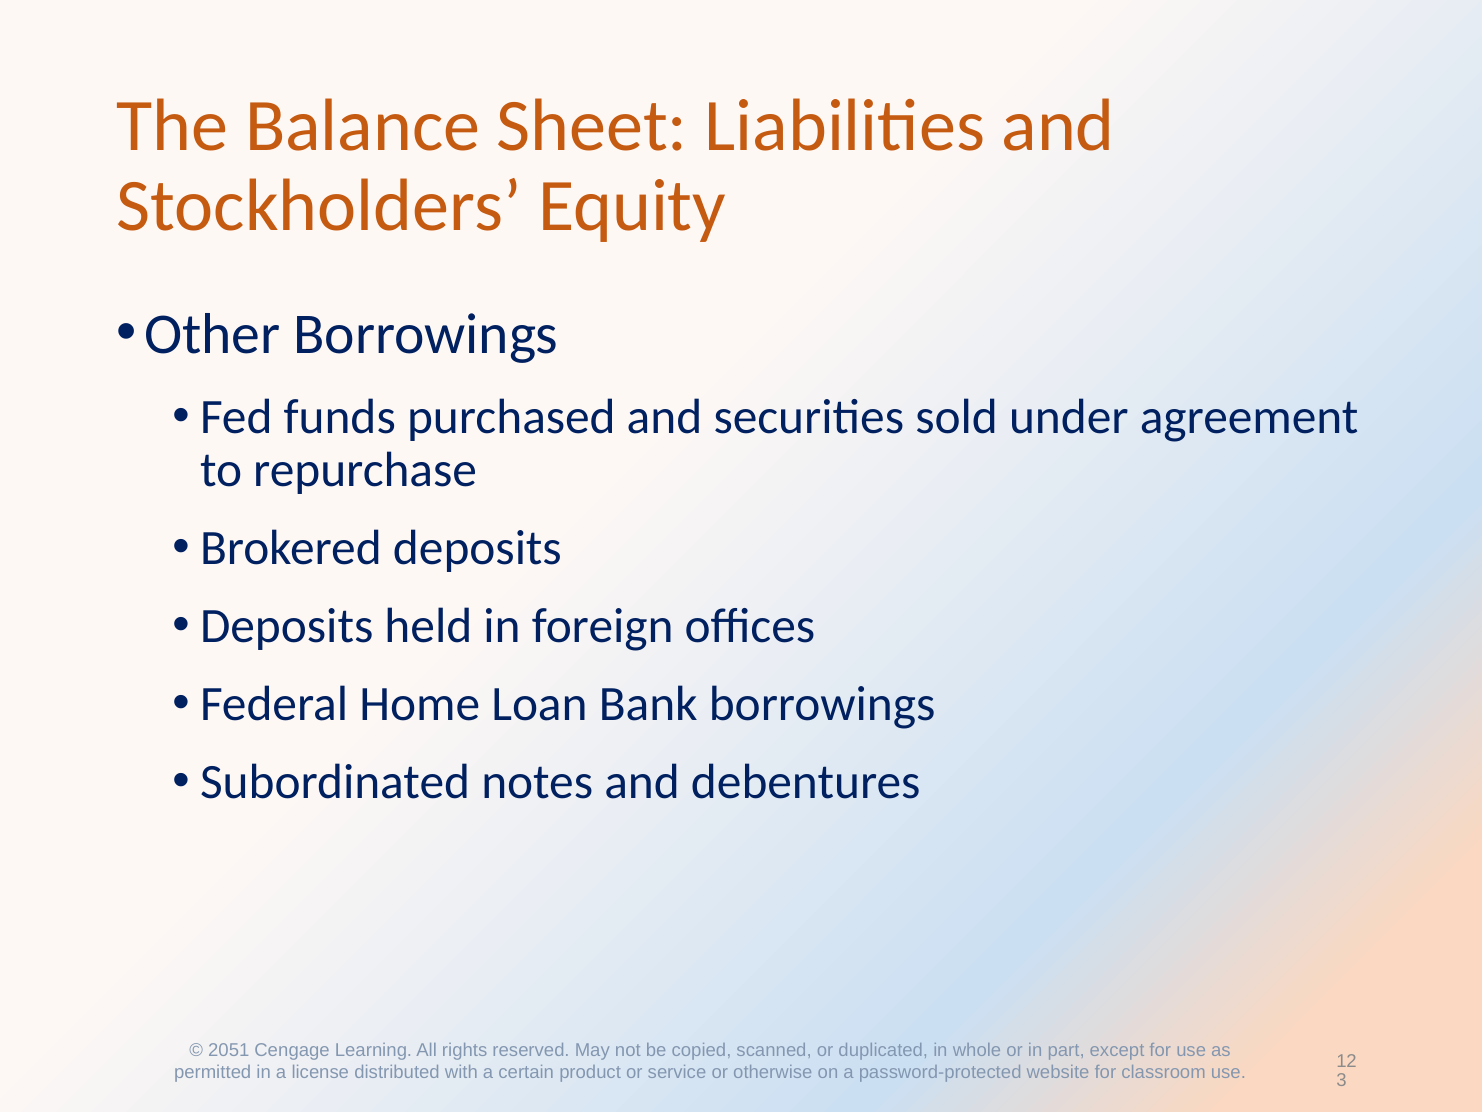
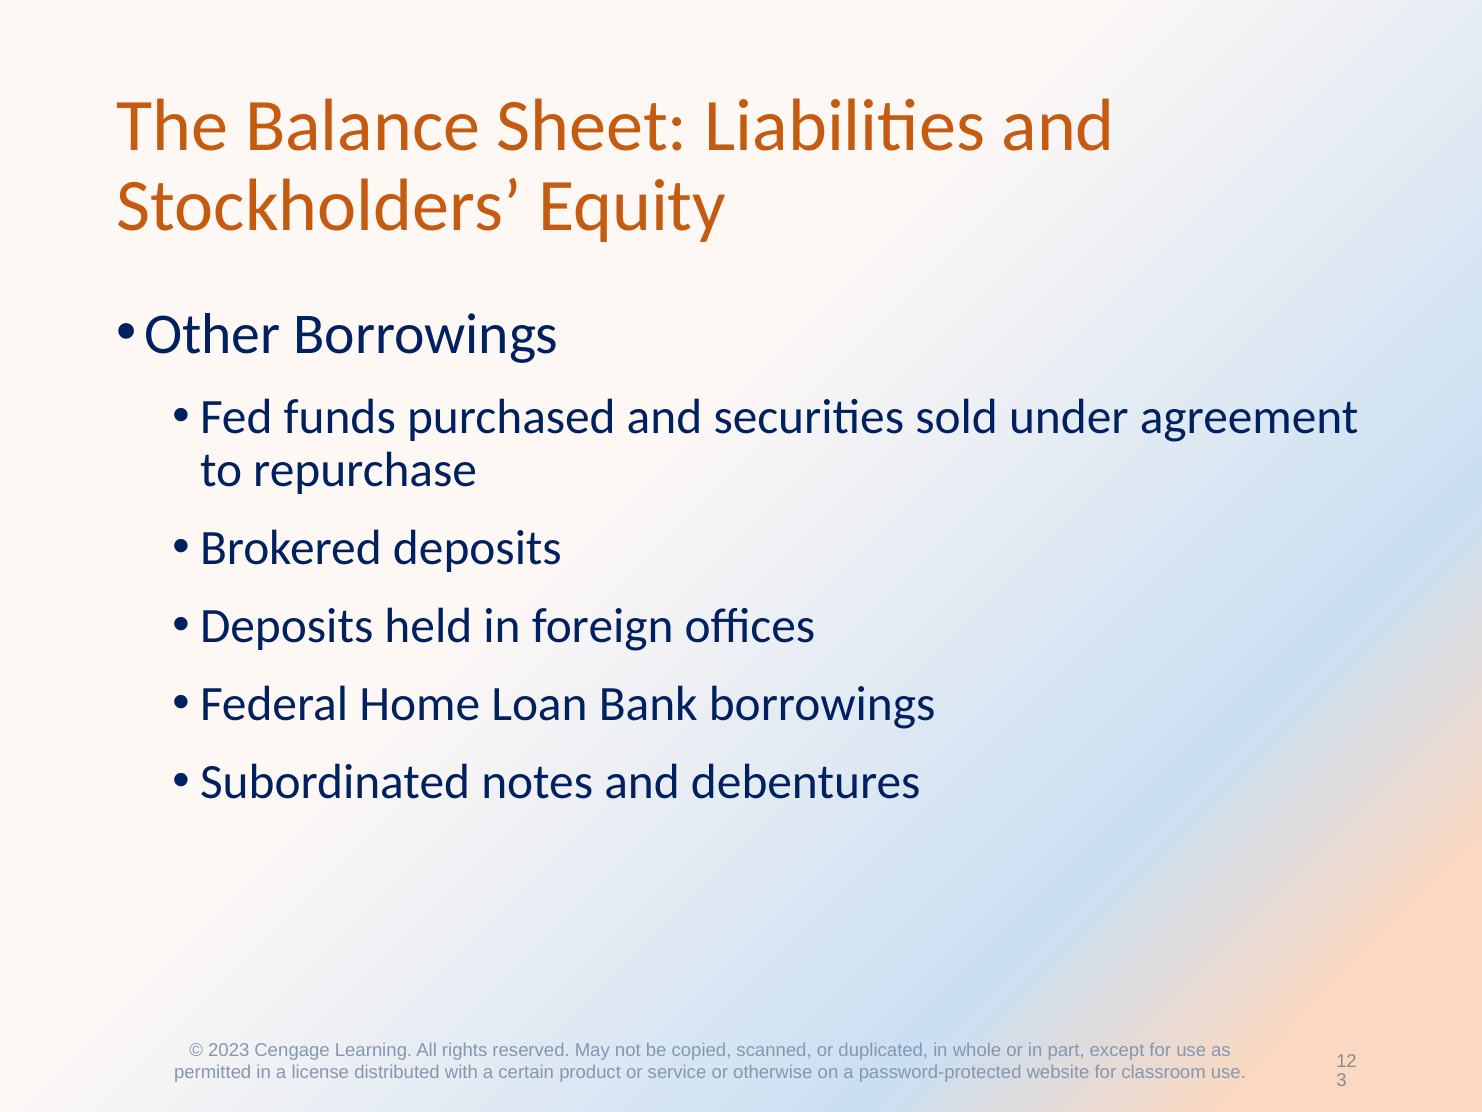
2051: 2051 -> 2023
